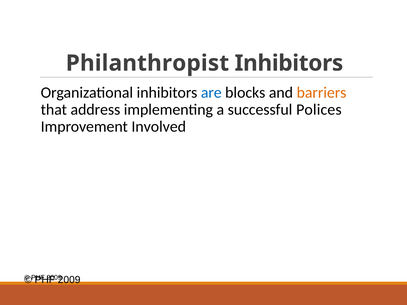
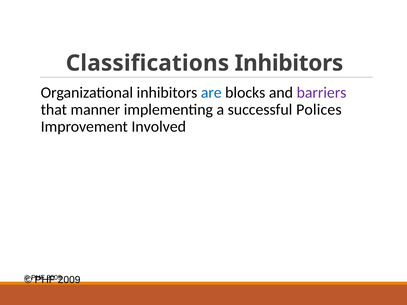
Philanthropist: Philanthropist -> Classifications
barriers colour: orange -> purple
address: address -> manner
